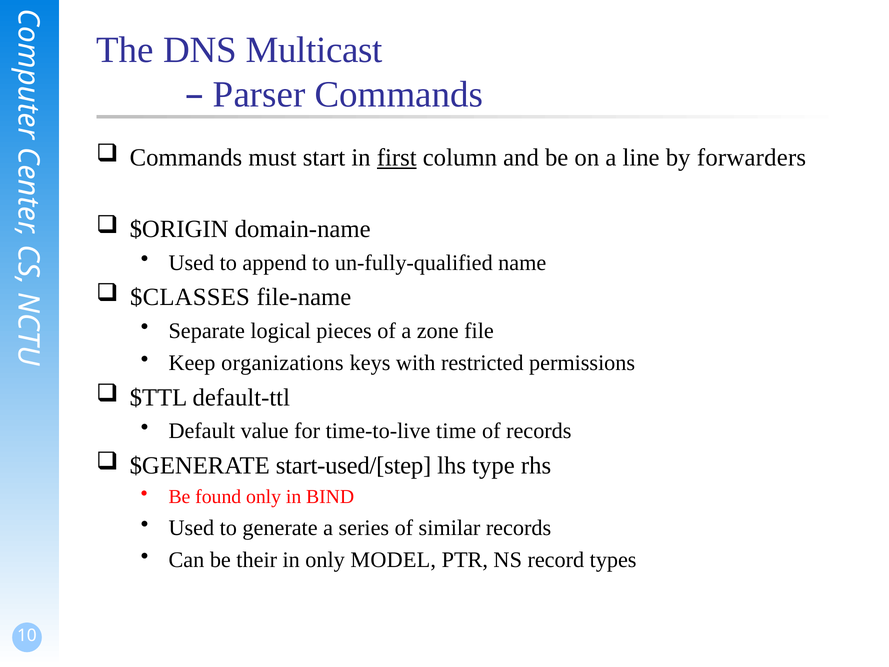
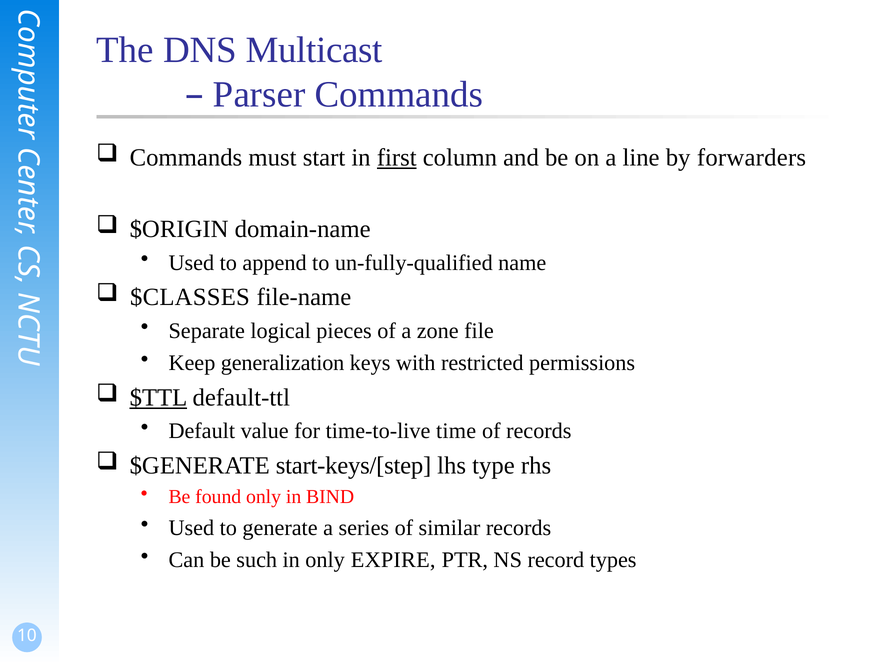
organizations: organizations -> generalization
$TTL underline: none -> present
start-used/[step: start-used/[step -> start-keys/[step
their: their -> such
MODEL: MODEL -> EXPIRE
